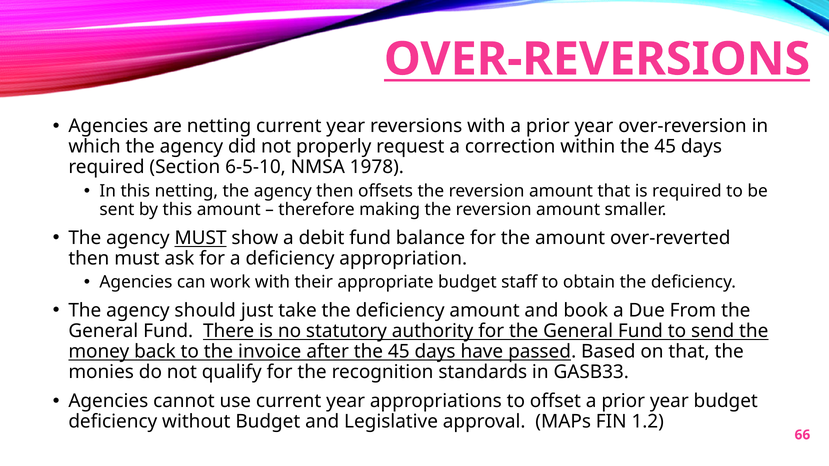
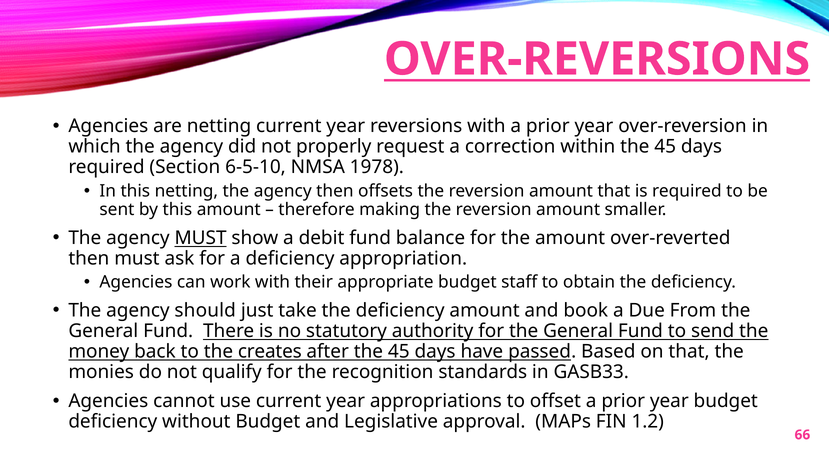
invoice: invoice -> creates
